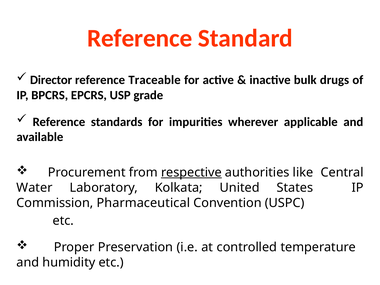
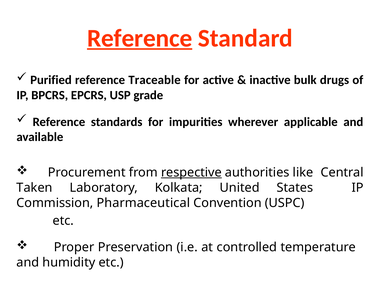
Reference at (140, 38) underline: none -> present
Director: Director -> Purified
Water: Water -> Taken
